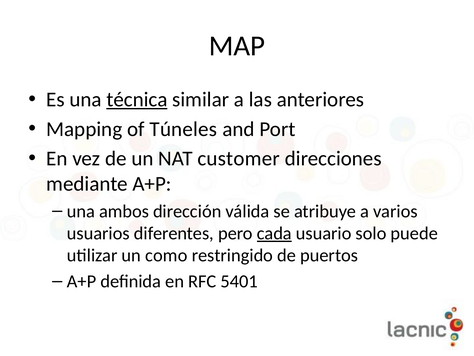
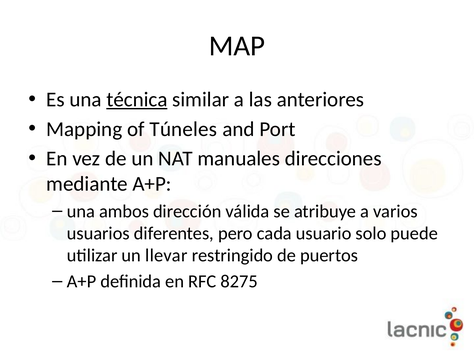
customer: customer -> manuales
cada underline: present -> none
como: como -> llevar
5401: 5401 -> 8275
